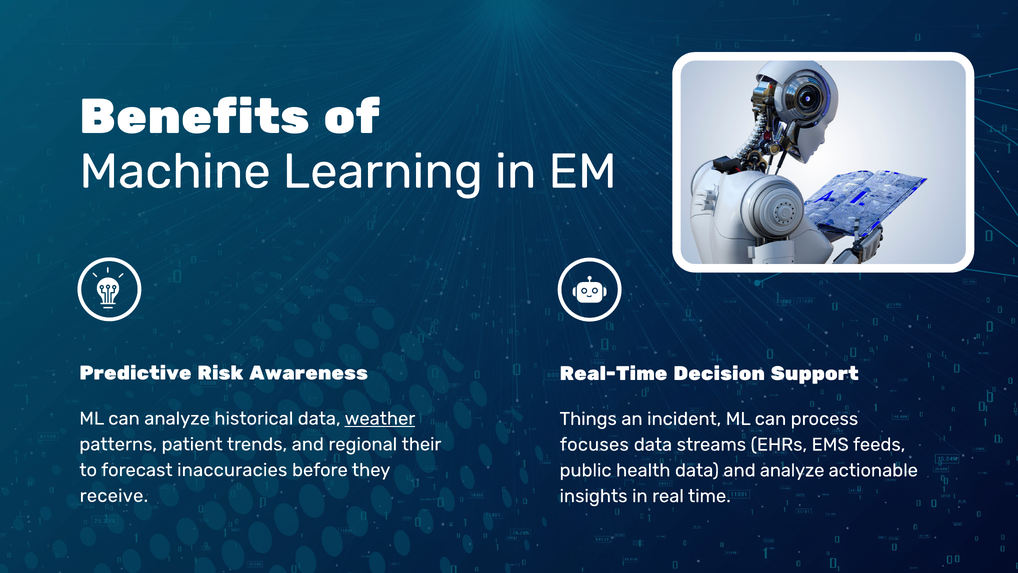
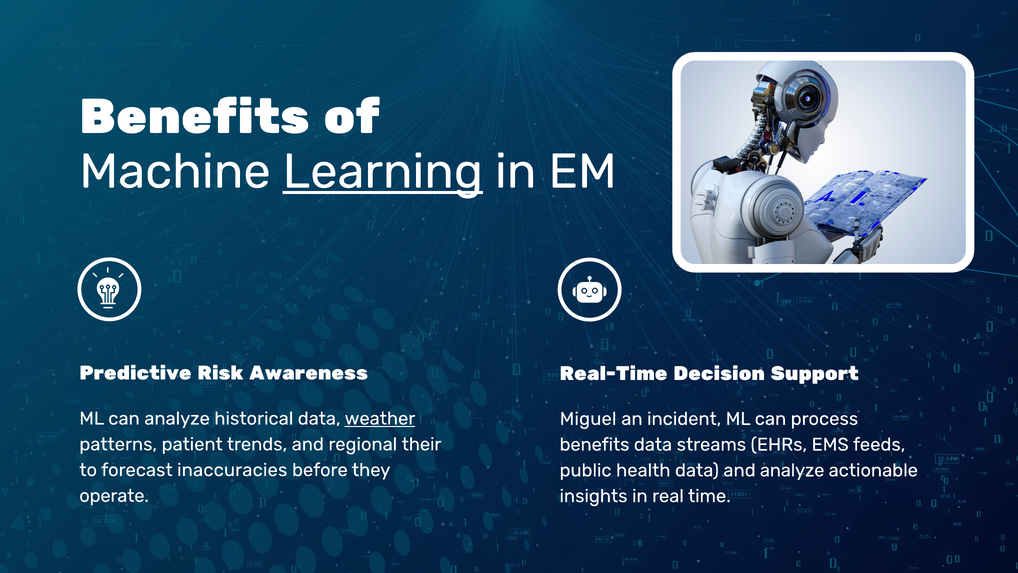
Learning underline: none -> present
Things: Things -> Miguel
focuses at (594, 444): focuses -> benefits
receive: receive -> operate
